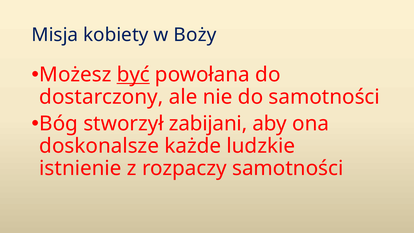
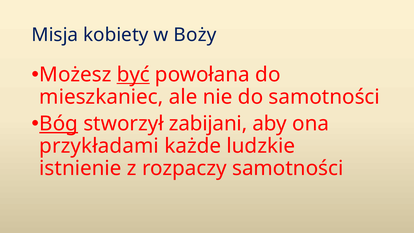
dostarczony: dostarczony -> mieszkaniec
Bóg underline: none -> present
doskonalsze: doskonalsze -> przykładami
